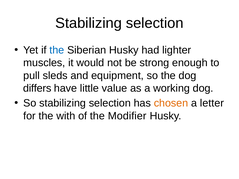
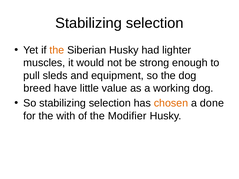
the at (57, 50) colour: blue -> orange
differs: differs -> breed
letter: letter -> done
